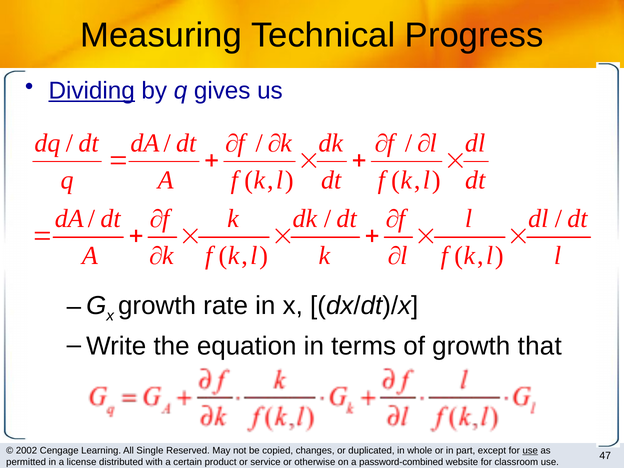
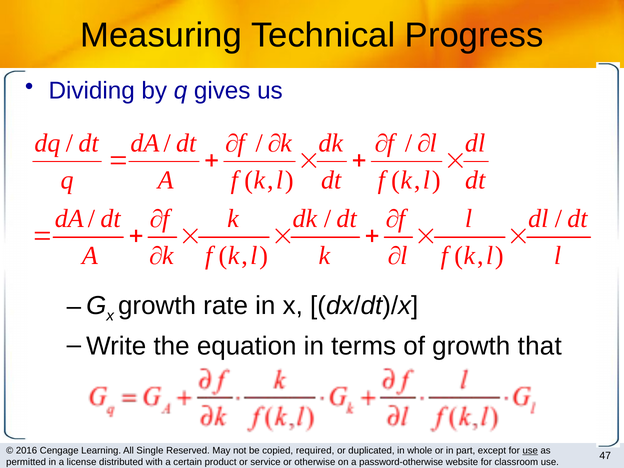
Dividing underline: present -> none
2002: 2002 -> 2016
changes: changes -> required
password-combined: password-combined -> password-otherwise
